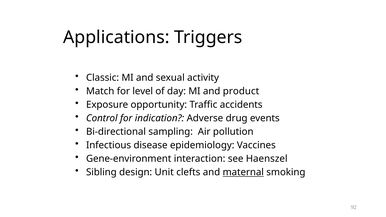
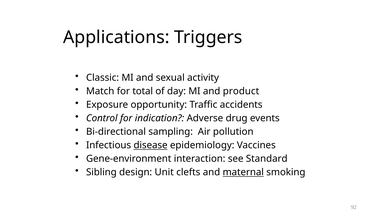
level: level -> total
disease underline: none -> present
Haenszel: Haenszel -> Standard
